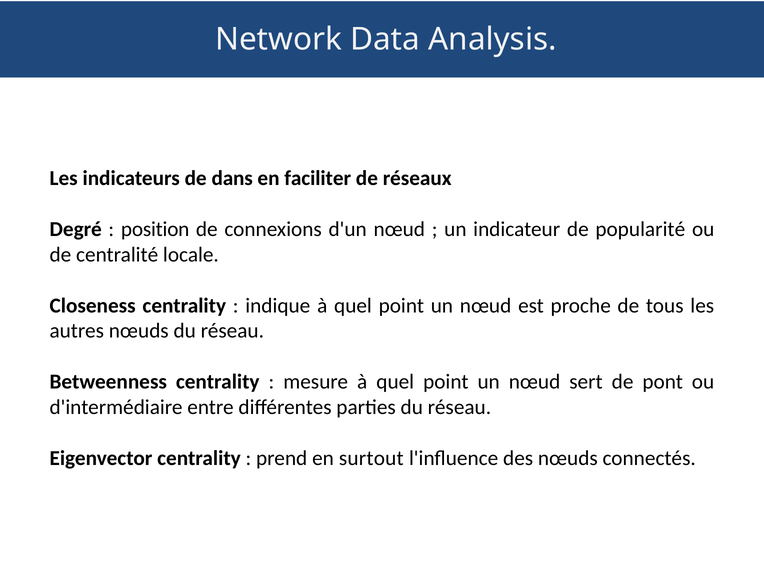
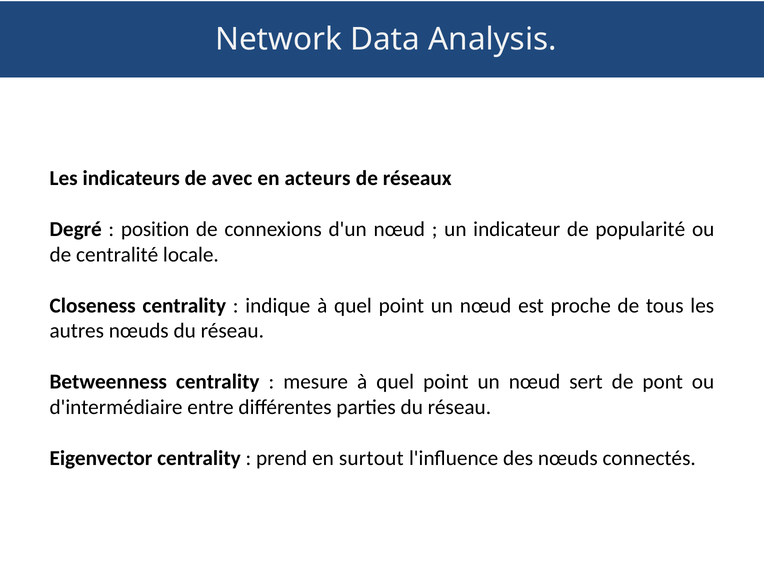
dans: dans -> avec
faciliter: faciliter -> acteurs
